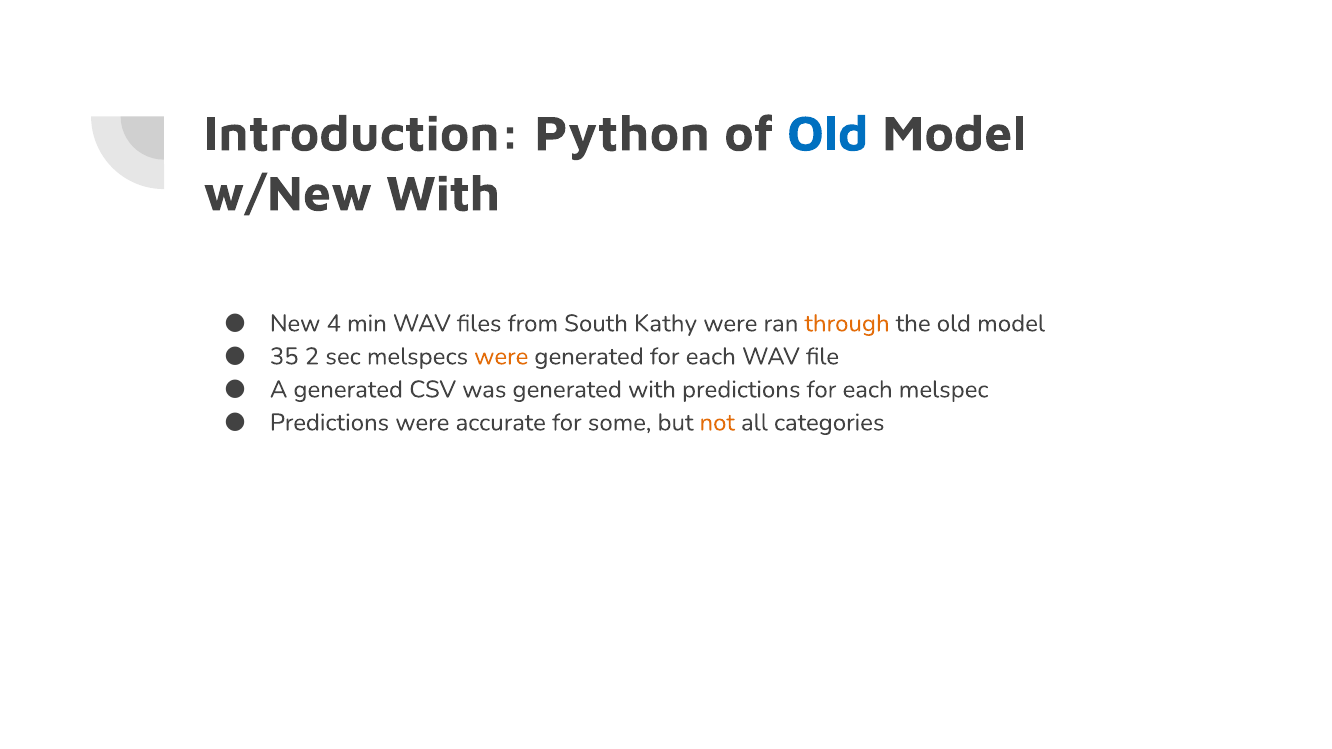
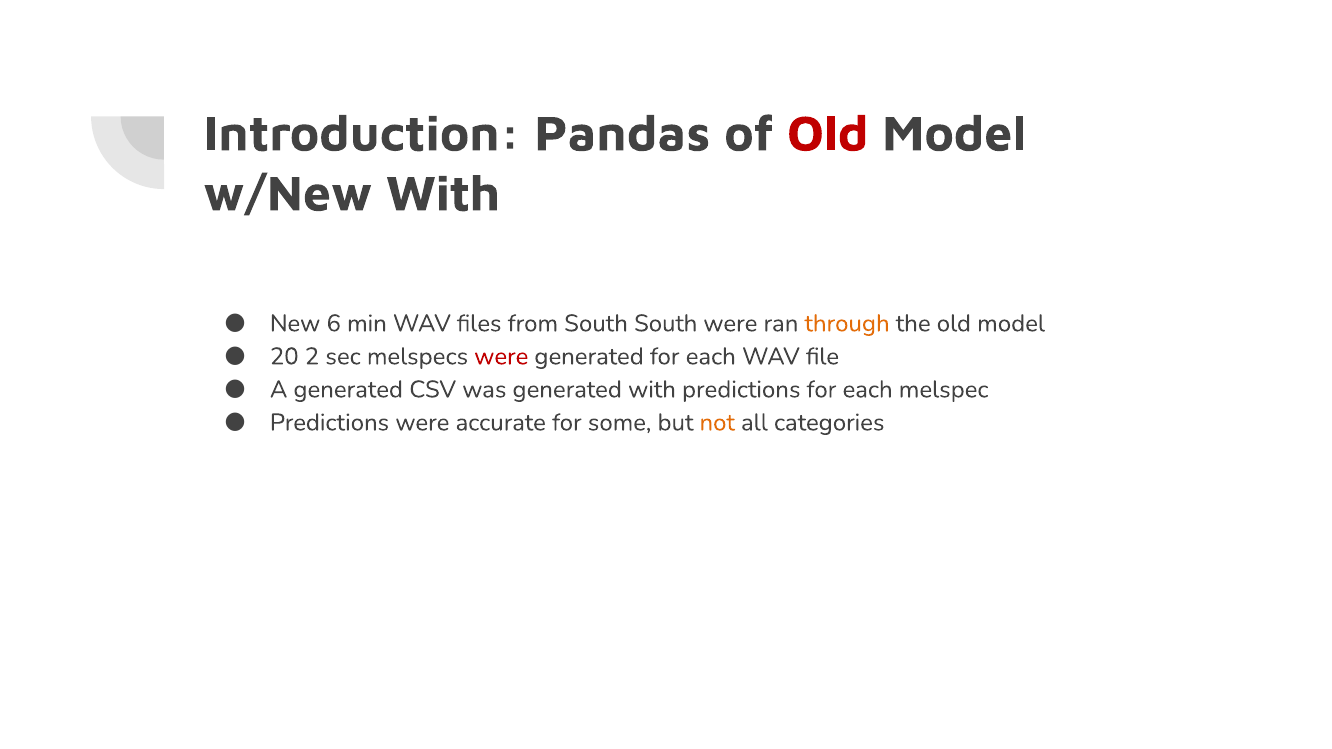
Python: Python -> Pandas
Old at (828, 134) colour: blue -> red
4: 4 -> 6
South Kathy: Kathy -> South
35: 35 -> 20
were at (501, 357) colour: orange -> red
